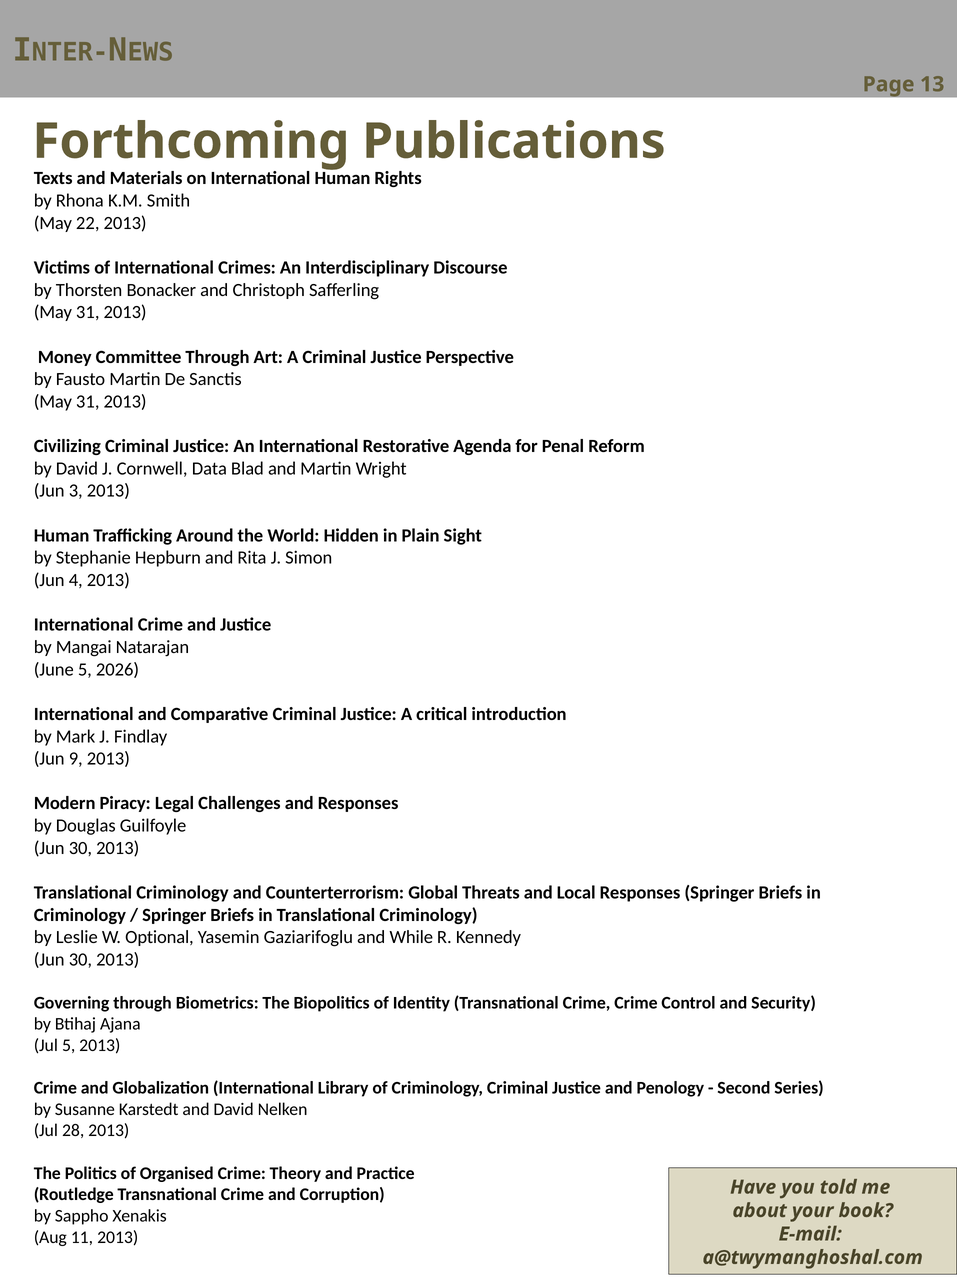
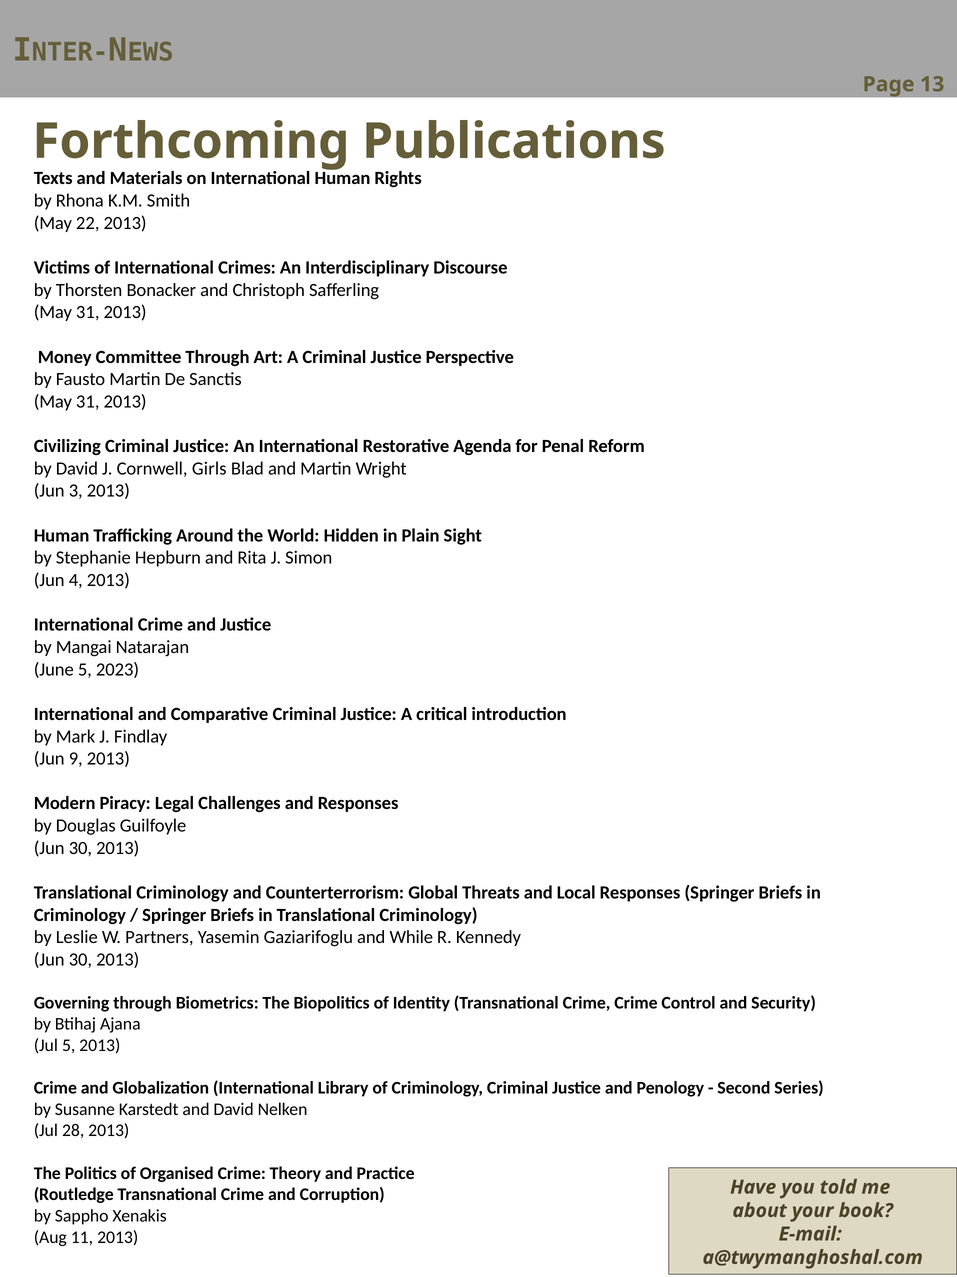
Data: Data -> Girls
2026: 2026 -> 2023
Optional: Optional -> Partners
